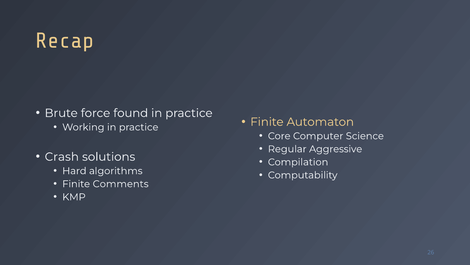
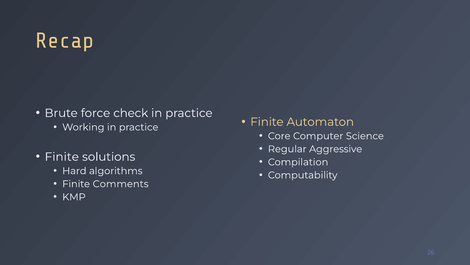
found: found -> check
Crash at (62, 156): Crash -> Finite
